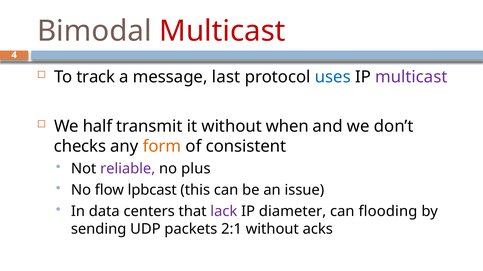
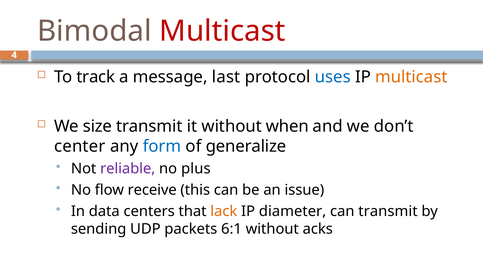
multicast at (411, 77) colour: purple -> orange
half: half -> size
checks: checks -> center
form colour: orange -> blue
consistent: consistent -> generalize
lpbcast: lpbcast -> receive
lack colour: purple -> orange
can flooding: flooding -> transmit
2:1: 2:1 -> 6:1
